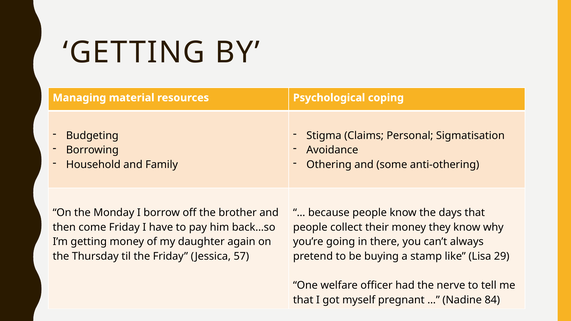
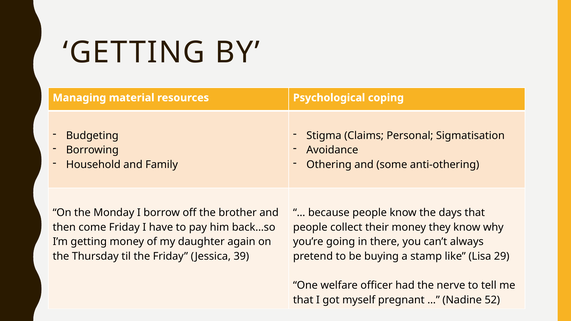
57: 57 -> 39
84: 84 -> 52
